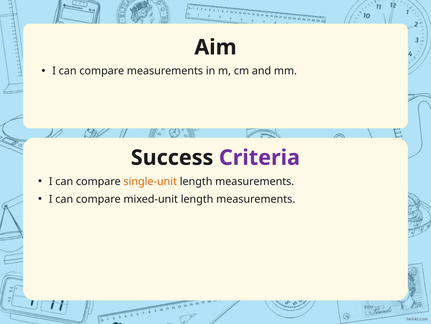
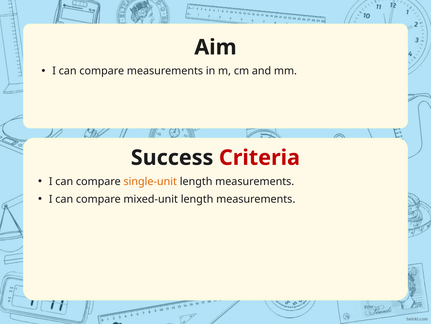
Criteria colour: purple -> red
